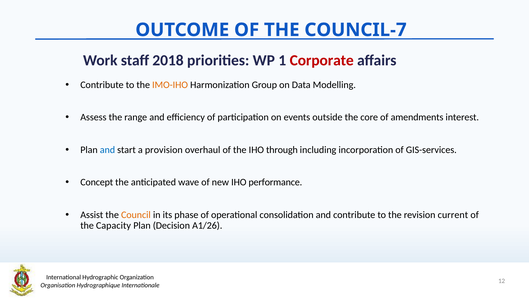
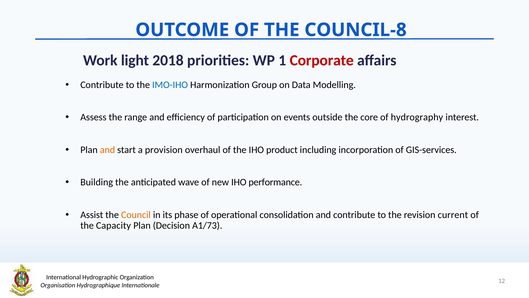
COUNCIL-7: COUNCIL-7 -> COUNCIL-8
staff: staff -> light
IMO-IHO colour: orange -> blue
amendments: amendments -> hydrography
and at (107, 150) colour: blue -> orange
through: through -> product
Concept: Concept -> Building
A1/26: A1/26 -> A1/73
